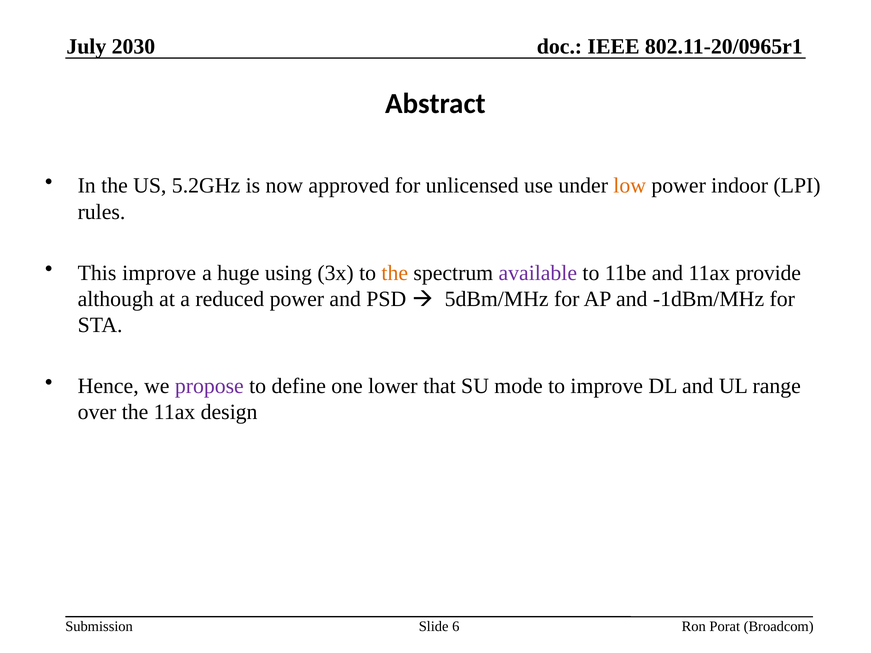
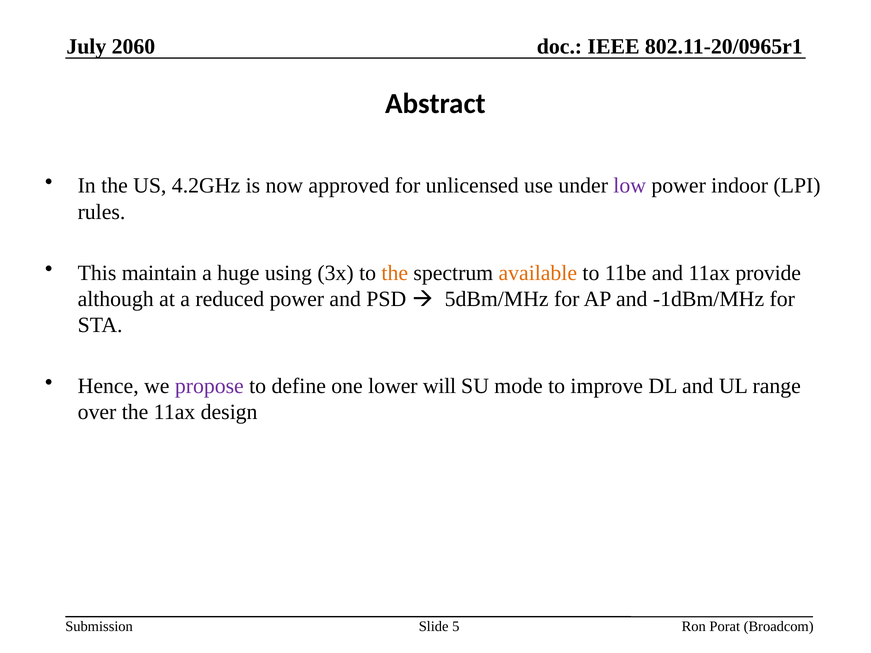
2030: 2030 -> 2060
5.2GHz: 5.2GHz -> 4.2GHz
low colour: orange -> purple
This improve: improve -> maintain
available colour: purple -> orange
that: that -> will
6: 6 -> 5
